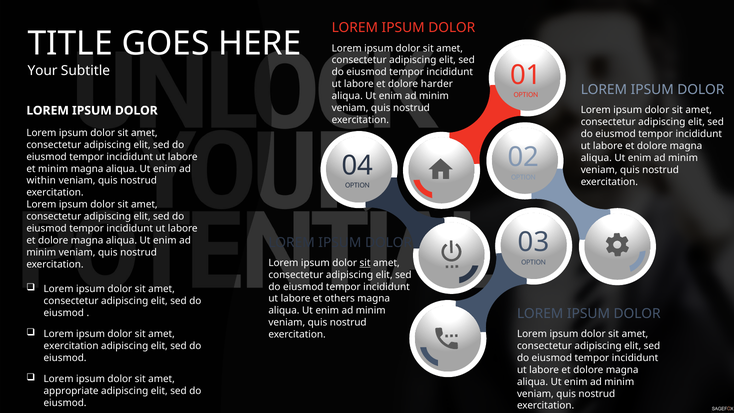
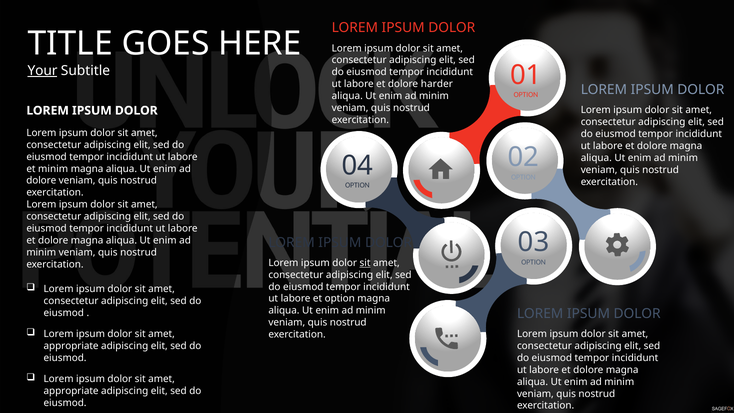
Your underline: none -> present
within at (41, 181): within -> dolore
et others: others -> option
exercitation at (71, 346): exercitation -> appropriate
